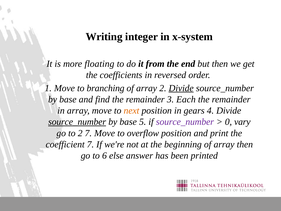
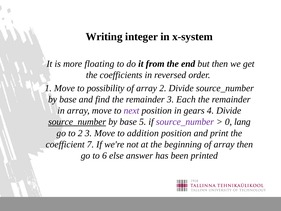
branching: branching -> possibility
Divide at (181, 88) underline: present -> none
next colour: orange -> purple
vary: vary -> lang
2 7: 7 -> 3
overflow: overflow -> addition
